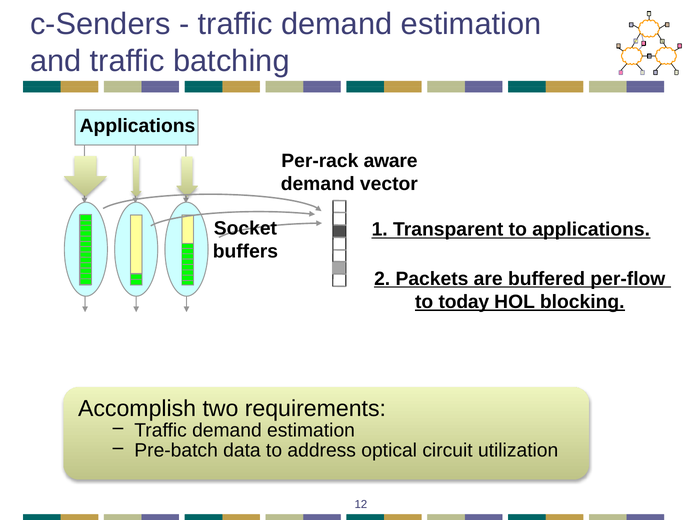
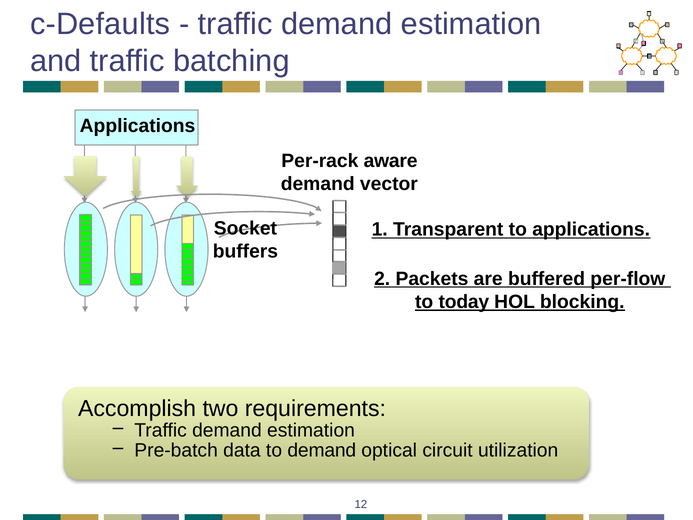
c-Senders: c-Senders -> c-Defaults
to address: address -> demand
